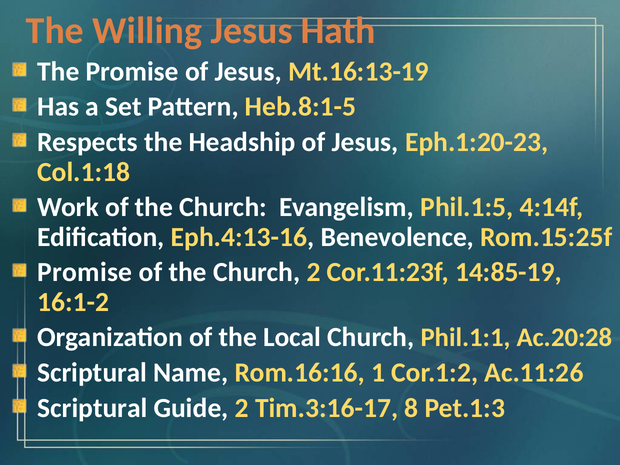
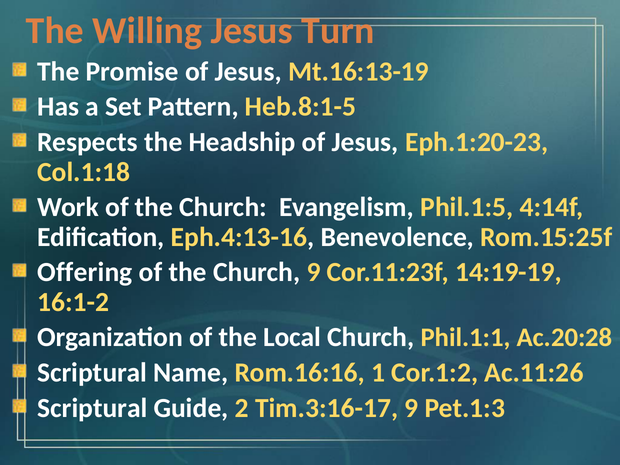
Hath: Hath -> Turn
Promise at (85, 272): Promise -> Offering
Church 2: 2 -> 9
14:85-19: 14:85-19 -> 14:19-19
Tim.3:16-17 8: 8 -> 9
